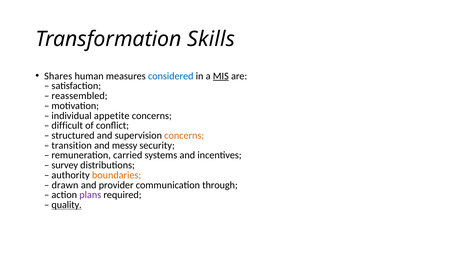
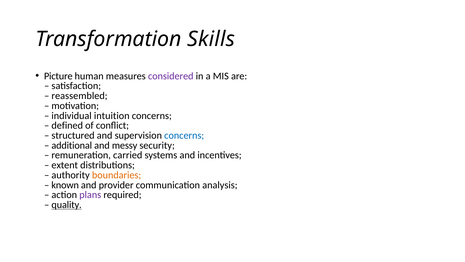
Shares: Shares -> Picture
considered colour: blue -> purple
MIS underline: present -> none
appetite: appetite -> intuition
difficult: difficult -> defined
concerns at (184, 135) colour: orange -> blue
transition: transition -> additional
survey: survey -> extent
drawn: drawn -> known
through: through -> analysis
